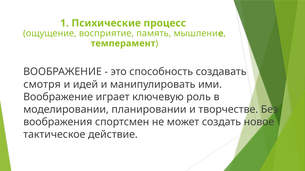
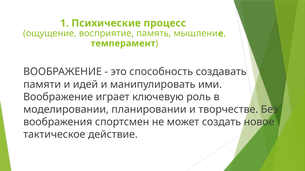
смотря: смотря -> памяти
